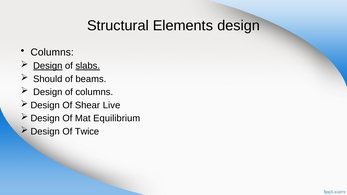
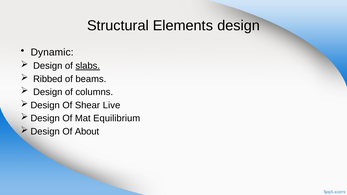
Columns at (52, 52): Columns -> Dynamic
Design at (48, 66) underline: present -> none
Should: Should -> Ribbed
Twice: Twice -> About
